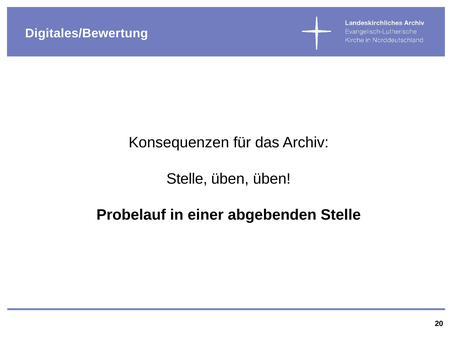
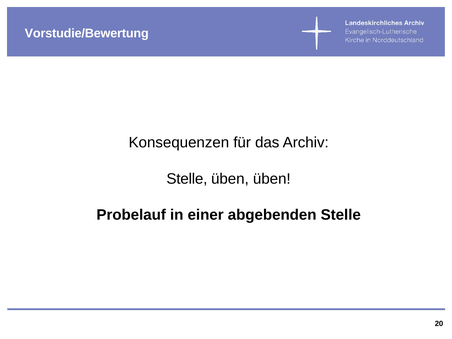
Digitales/Bewertung: Digitales/Bewertung -> Vorstudie/Bewertung
